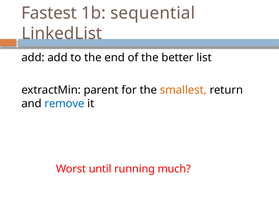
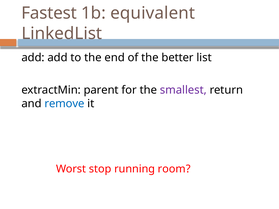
sequential: sequential -> equivalent
smallest colour: orange -> purple
until: until -> stop
much: much -> room
